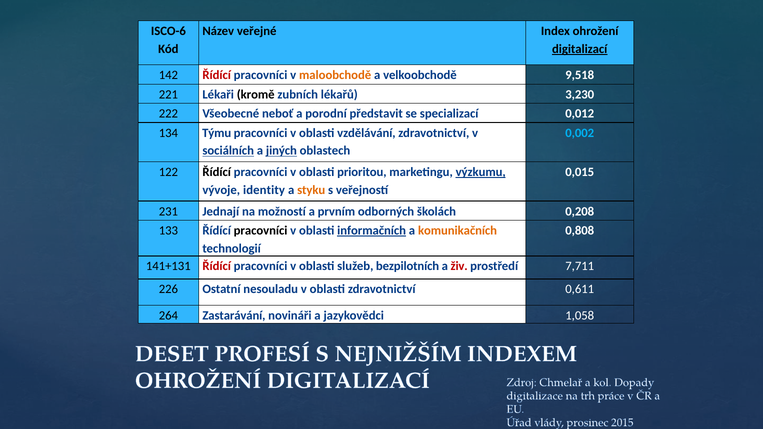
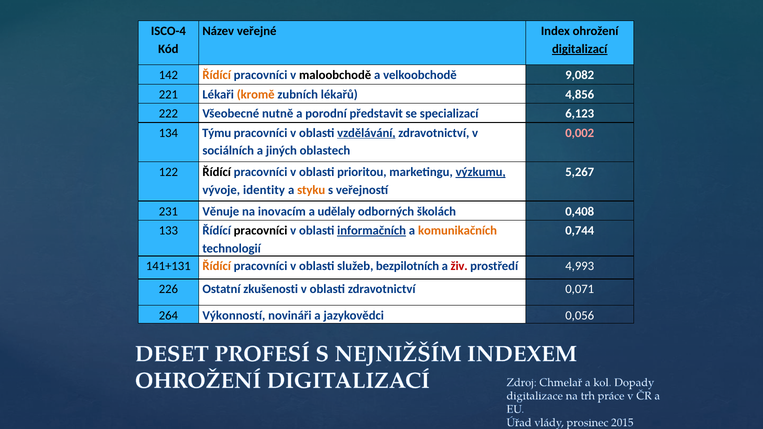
ISCO-6: ISCO-6 -> ISCO-4
Řídící at (217, 75) colour: red -> orange
maloobchodě colour: orange -> black
9,518: 9,518 -> 9,082
kromě colour: black -> orange
3,230: 3,230 -> 4,856
neboť: neboť -> nutně
0,012: 0,012 -> 6,123
vzdělávání underline: none -> present
0,002 colour: light blue -> pink
sociálních underline: present -> none
jiných underline: present -> none
0,015: 0,015 -> 5,267
Jednají: Jednají -> Věnuje
možností: možností -> inovacím
prvním: prvním -> udělaly
0,208: 0,208 -> 0,408
0,808: 0,808 -> 0,744
Řídící at (217, 266) colour: red -> orange
7,711: 7,711 -> 4,993
nesouladu: nesouladu -> zkušenosti
0,611: 0,611 -> 0,071
Zastarávání: Zastarávání -> Výkonností
1,058: 1,058 -> 0,056
